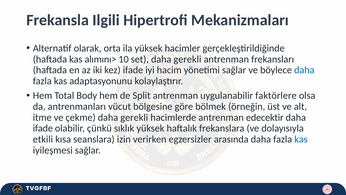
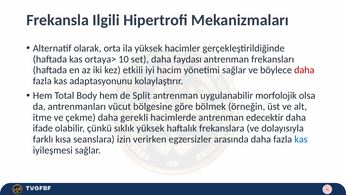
alımını>: alımını> -> ortaya>
set daha gerekli: gerekli -> faydası
kez ifade: ifade -> etkili
daha at (304, 70) colour: blue -> red
faktörlere: faktörlere -> morfolojik
etkili: etkili -> farklı
